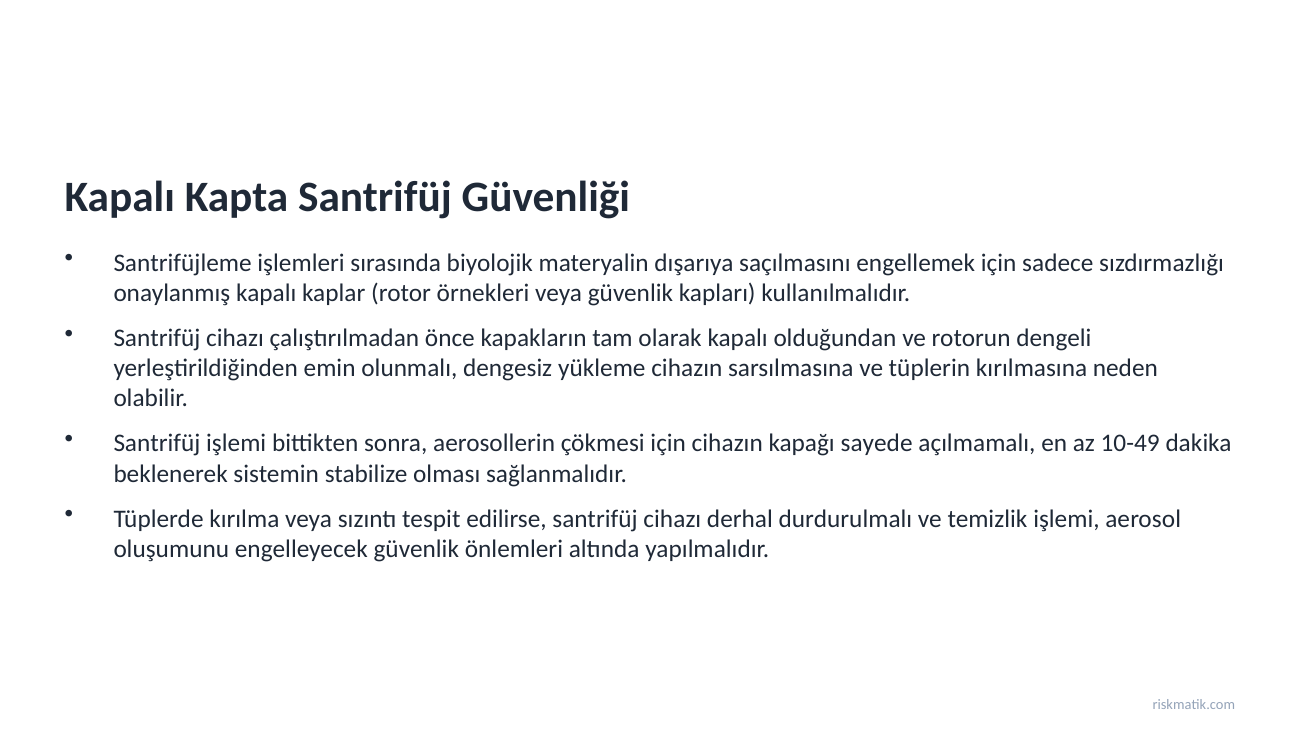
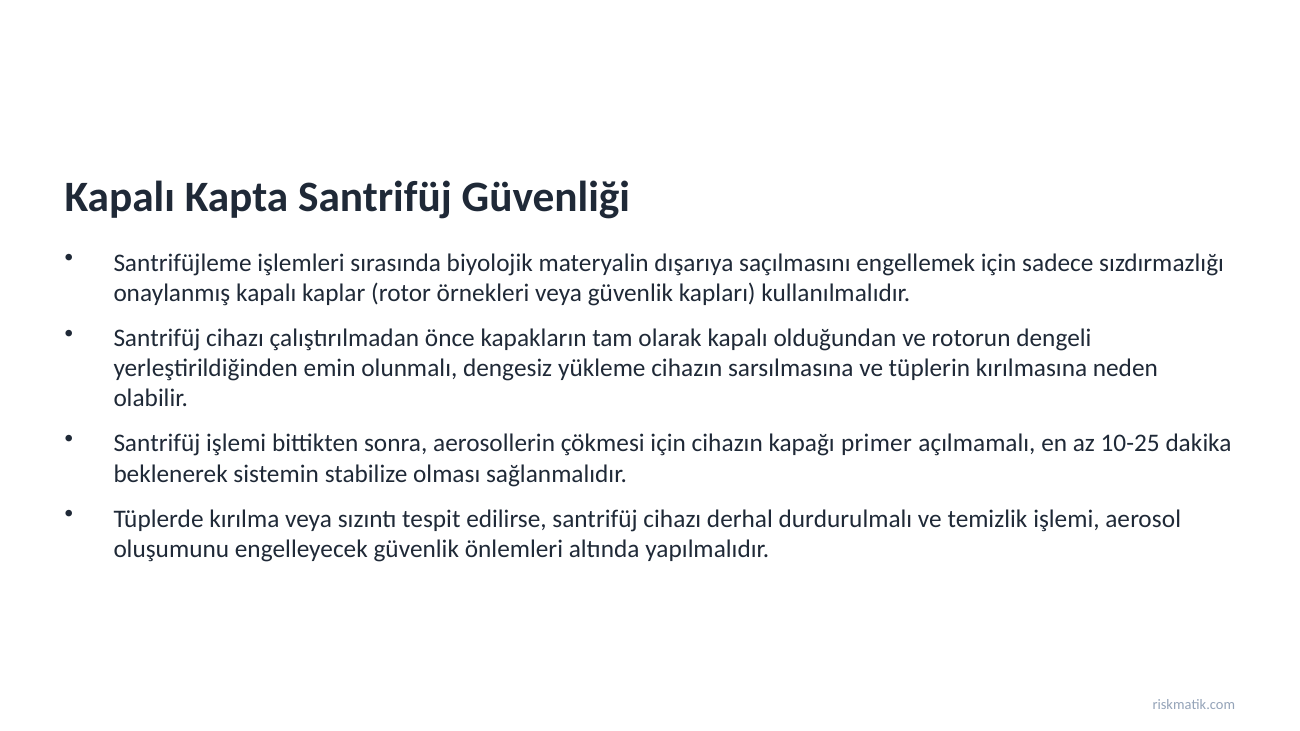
sayede: sayede -> primer
10-49: 10-49 -> 10-25
